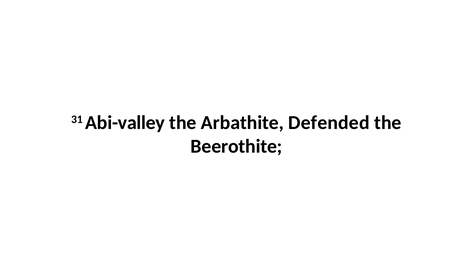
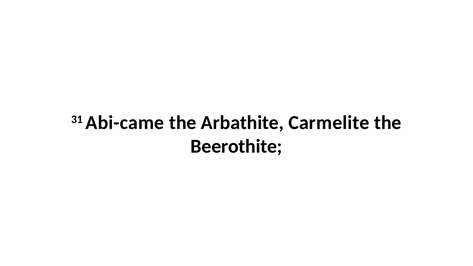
Abi-valley: Abi-valley -> Abi-came
Defended: Defended -> Carmelite
